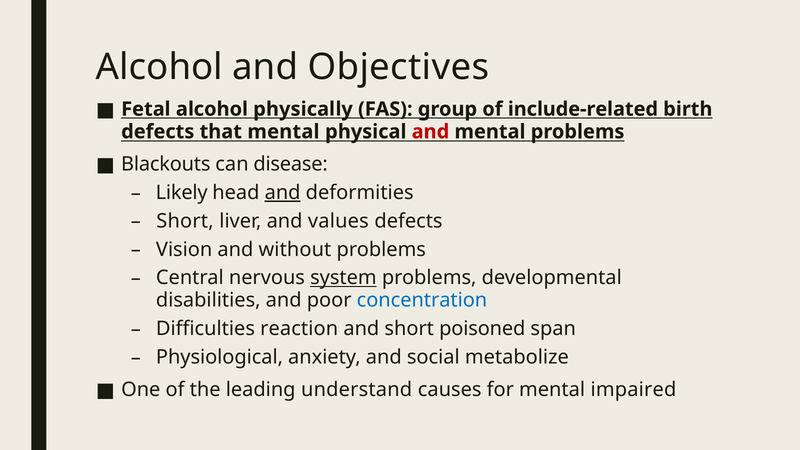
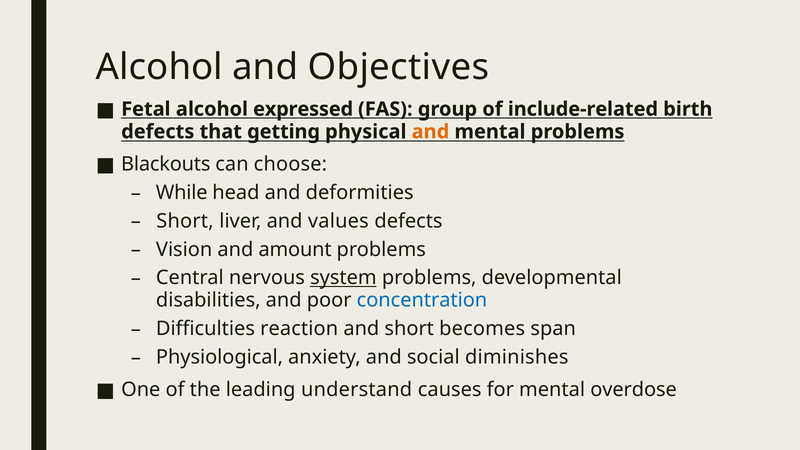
physically: physically -> expressed
that mental: mental -> getting
and at (430, 132) colour: red -> orange
disease: disease -> choose
Likely: Likely -> While
and at (283, 193) underline: present -> none
without: without -> amount
poisoned: poisoned -> becomes
metabolize: metabolize -> diminishes
impaired: impaired -> overdose
